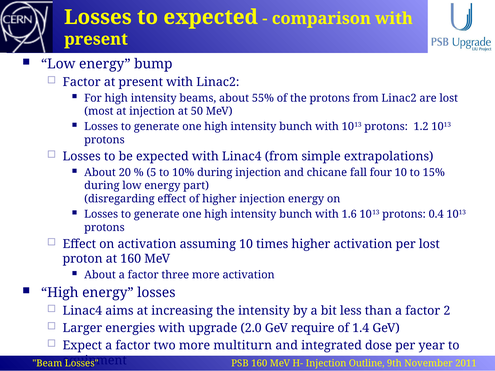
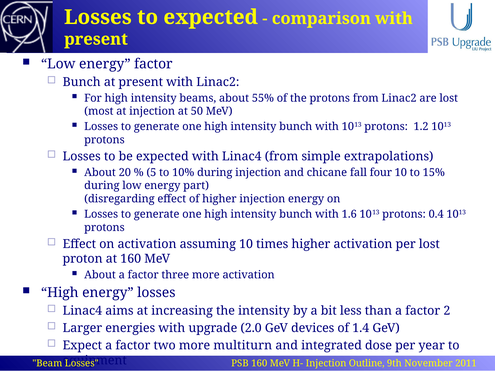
energy bump: bump -> factor
Factor at (82, 82): Factor -> Bunch
require: require -> devices
